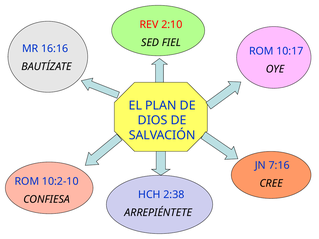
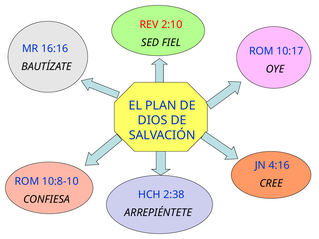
7:16: 7:16 -> 4:16
10:2-10: 10:2-10 -> 10:8-10
